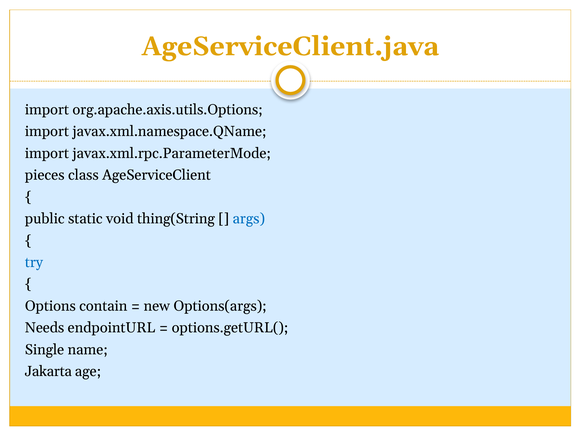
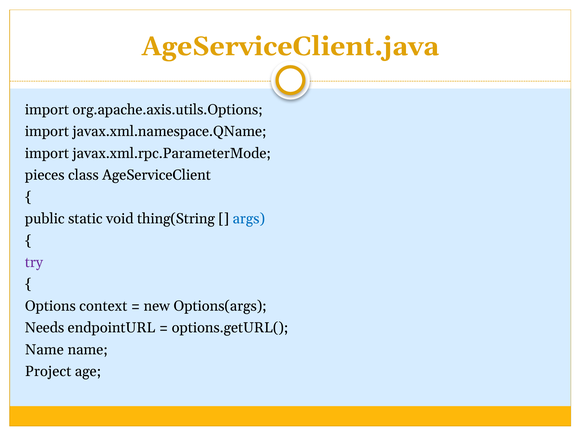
try colour: blue -> purple
contain: contain -> context
Single at (45, 349): Single -> Name
Jakarta: Jakarta -> Project
